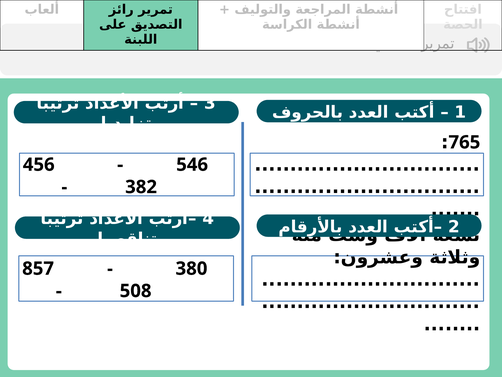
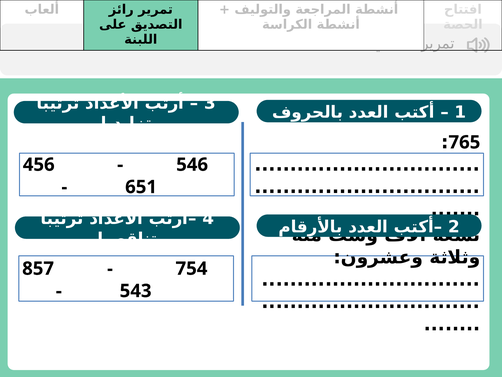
382: 382 -> 651
380: 380 -> 754
508: 508 -> 543
